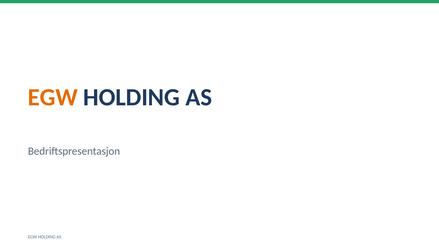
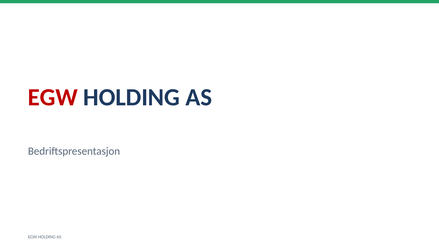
EGW at (53, 97) colour: orange -> red
